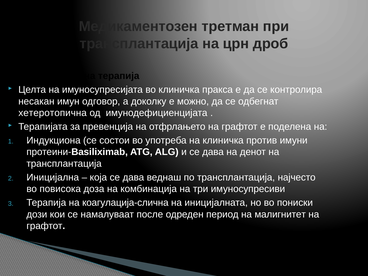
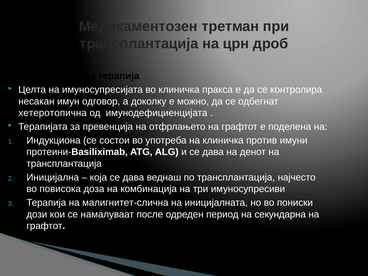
коагулација-слична: коагулација-слична -> малигнитет-слична
малигнитет: малигнитет -> секундарна
